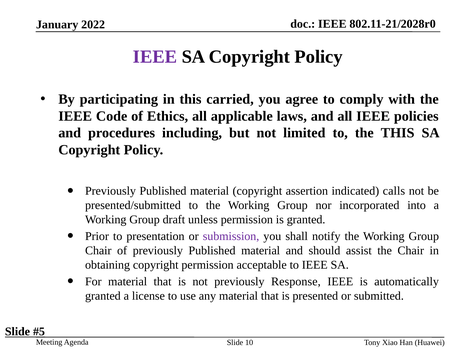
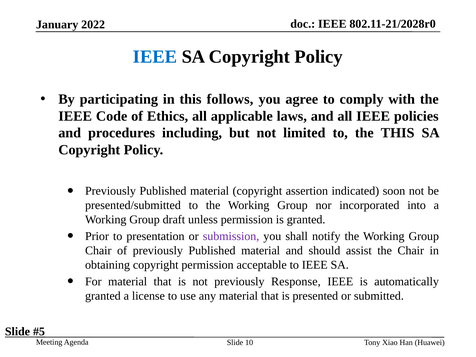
IEEE at (155, 57) colour: purple -> blue
carried: carried -> follows
calls: calls -> soon
